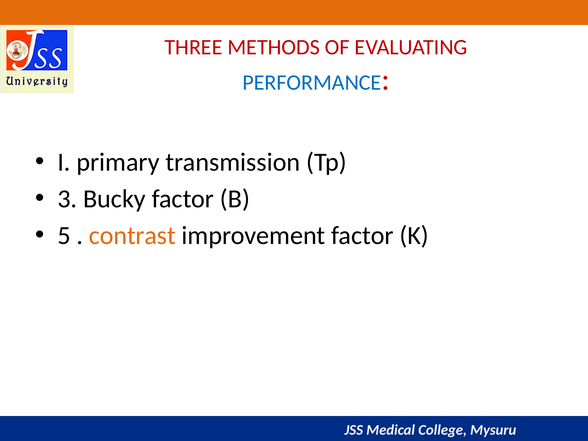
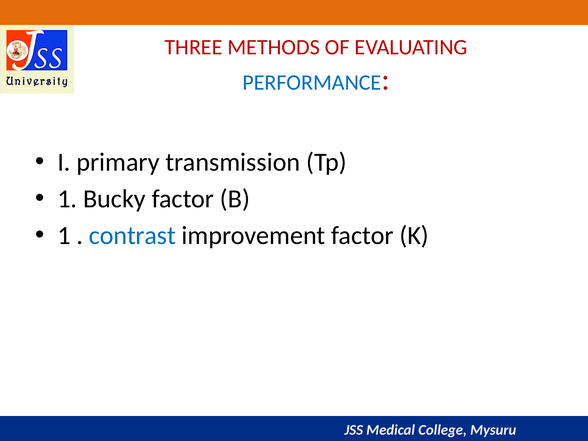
3 at (67, 199): 3 -> 1
5 at (64, 235): 5 -> 1
contrast colour: orange -> blue
